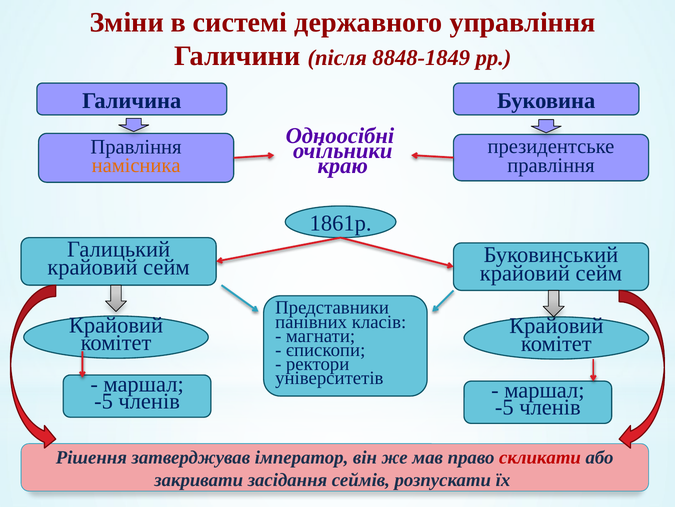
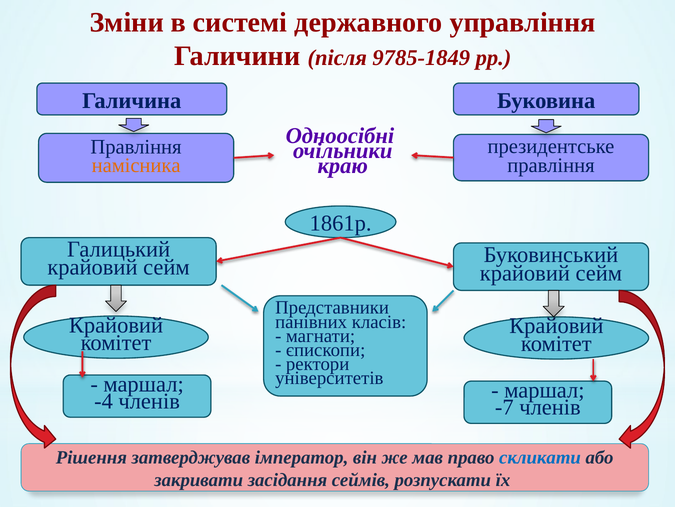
8848-1849: 8848-1849 -> 9785-1849
-5 at (104, 400): -5 -> -4
-5 at (504, 407): -5 -> -7
скликати colour: red -> blue
